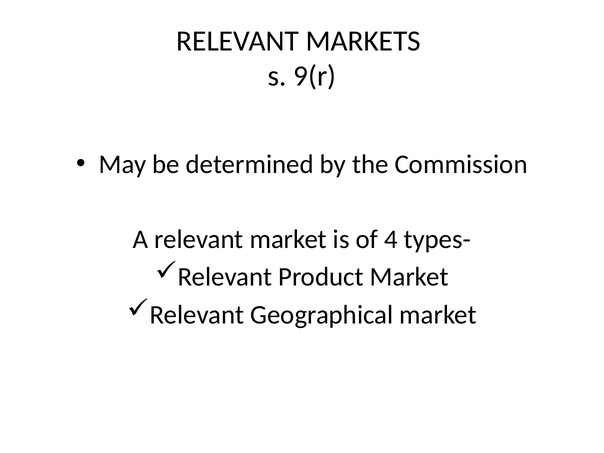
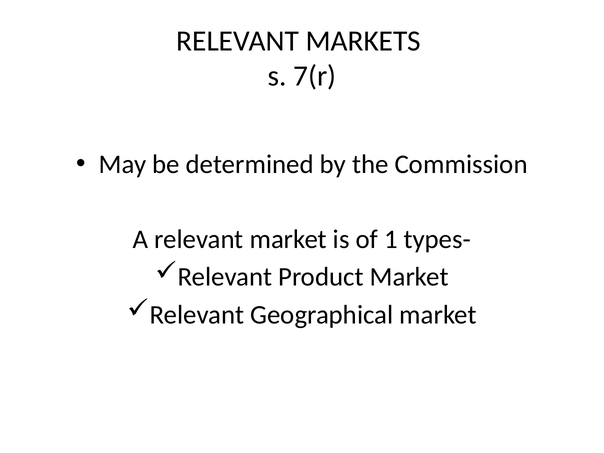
9(r: 9(r -> 7(r
4: 4 -> 1
